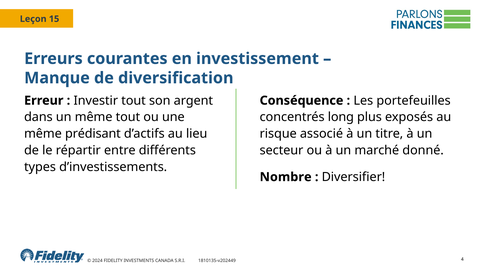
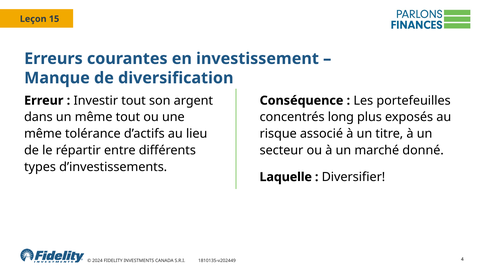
prédisant: prédisant -> tolérance
Nombre: Nombre -> Laquelle
